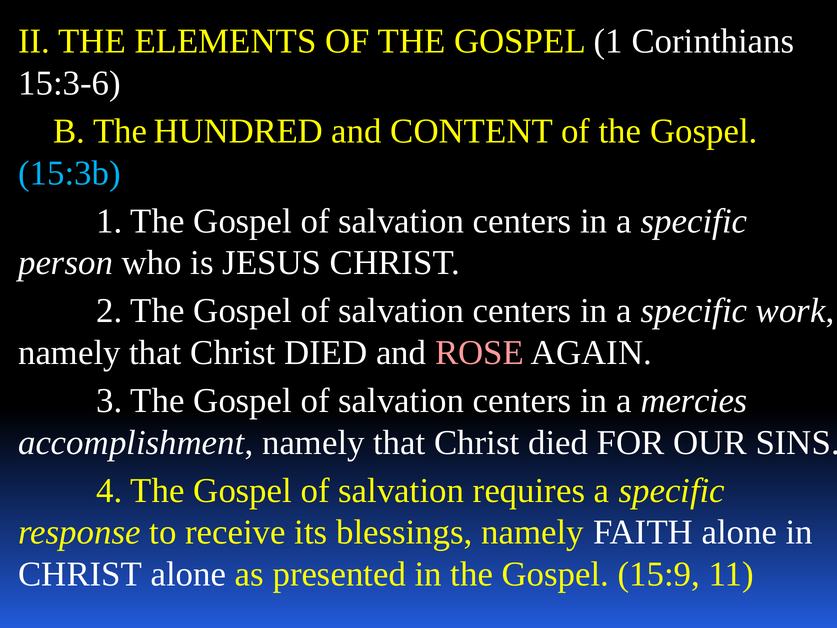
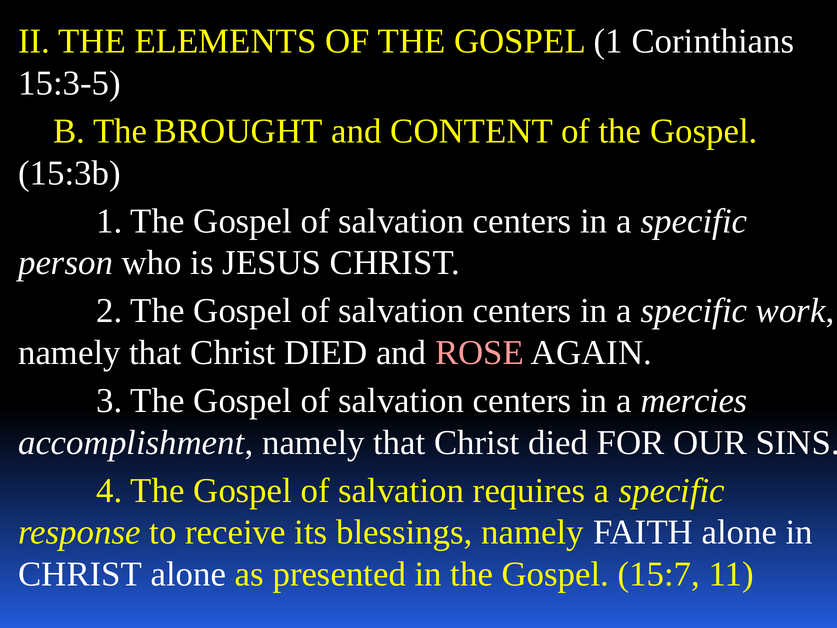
15:3-6: 15:3-6 -> 15:3-5
HUNDRED: HUNDRED -> BROUGHT
15:3b colour: light blue -> white
15:9: 15:9 -> 15:7
